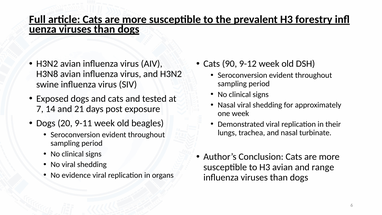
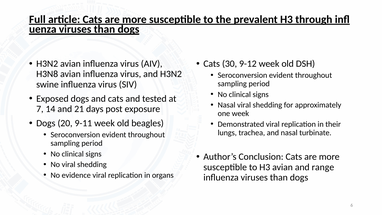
forestry: forestry -> through
90: 90 -> 30
